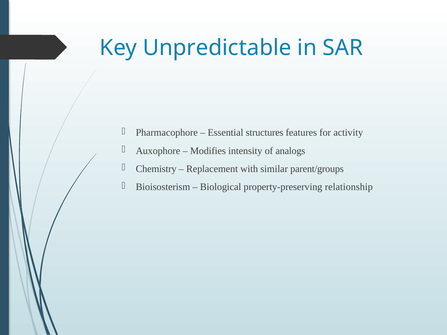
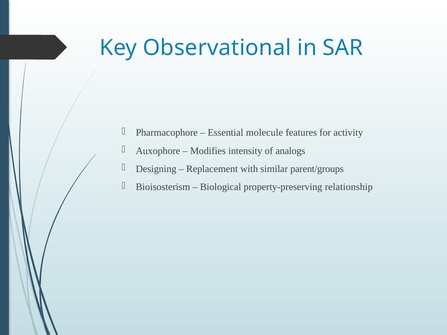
Unpredictable: Unpredictable -> Observational
structures: structures -> molecule
Chemistry: Chemistry -> Designing
